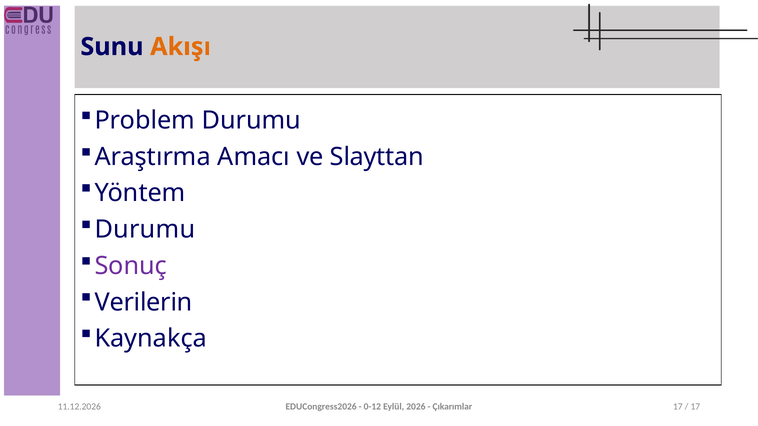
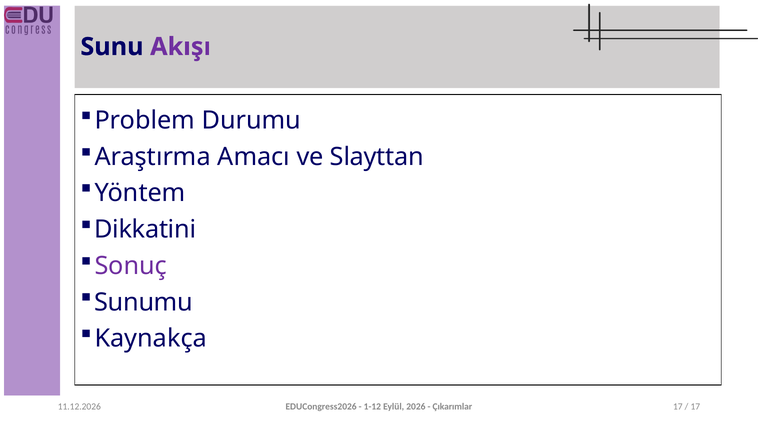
Akışı colour: orange -> purple
Durumu at (145, 230): Durumu -> Dikkatini
Verilerin: Verilerin -> Sunumu
0-12: 0-12 -> 1-12
